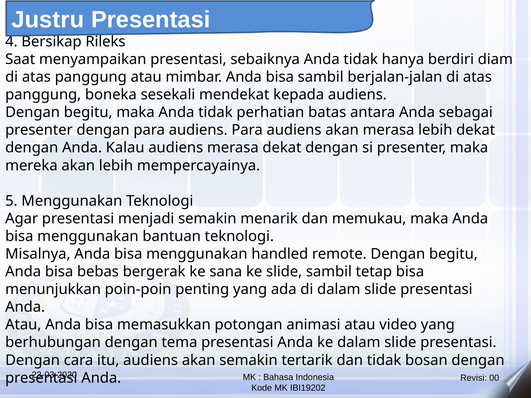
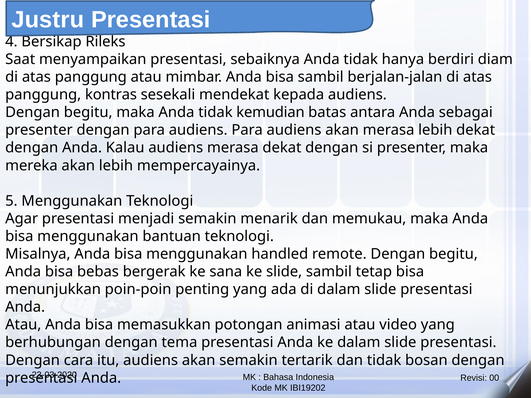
boneka: boneka -> kontras
perhatian: perhatian -> kemudian
